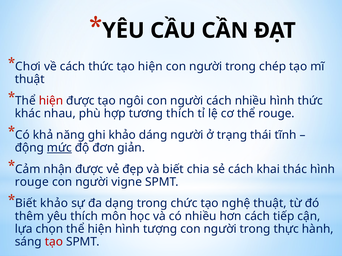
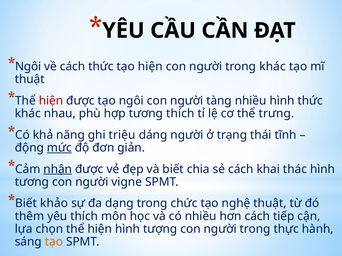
Chơi at (28, 67): Chơi -> Ngôi
trong chép: chép -> khác
người cách: cách -> tàng
thể rouge: rouge -> trưng
ghi khảo: khảo -> triệu
nhận underline: none -> present
rouge at (32, 182): rouge -> tương
tạo at (54, 242) colour: red -> orange
